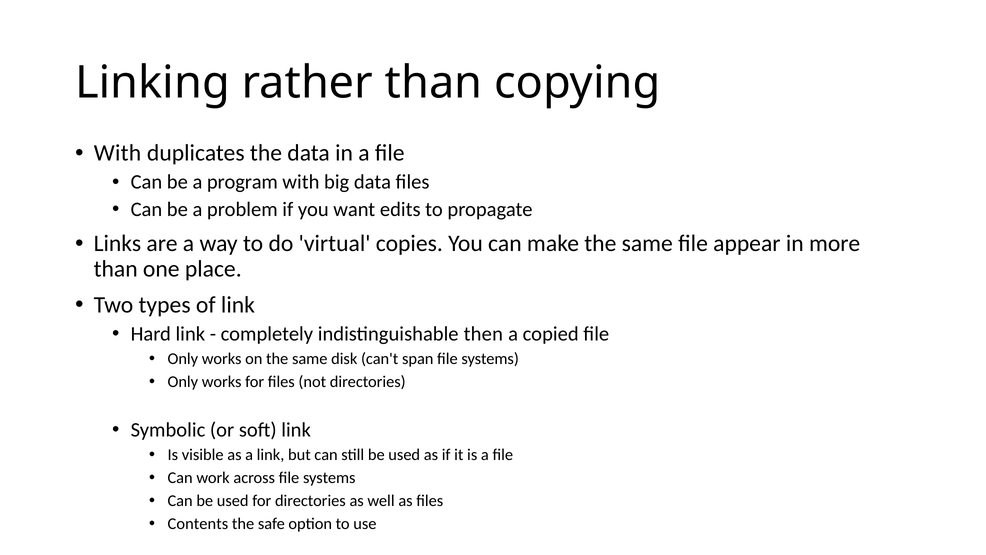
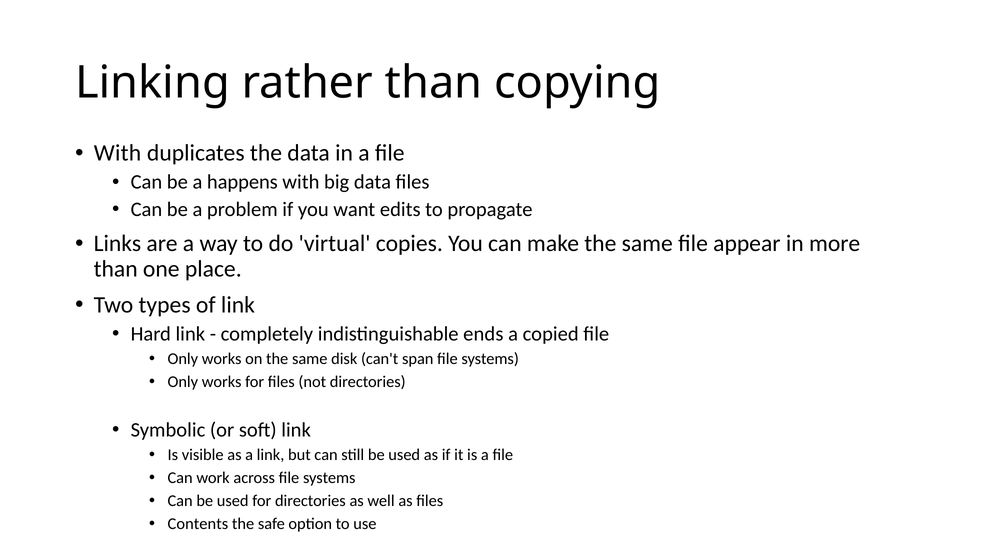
program: program -> happens
then: then -> ends
